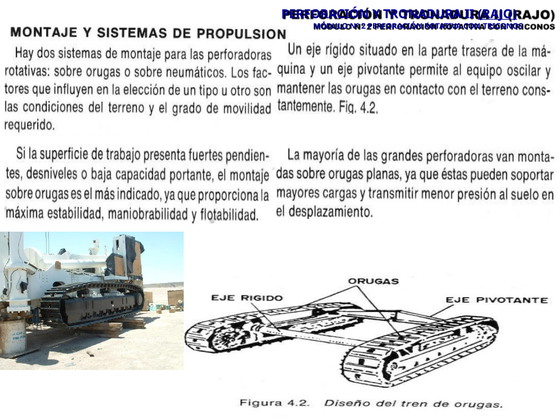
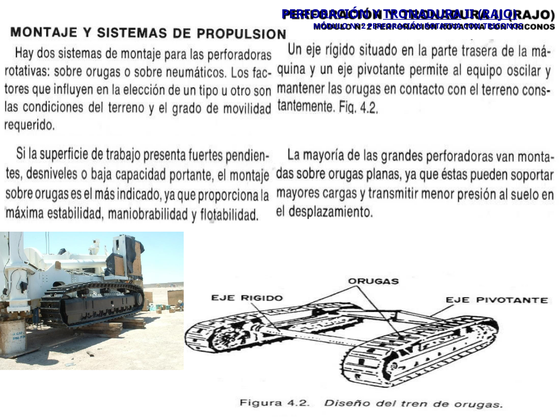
TRONADURA underline: none -> present
